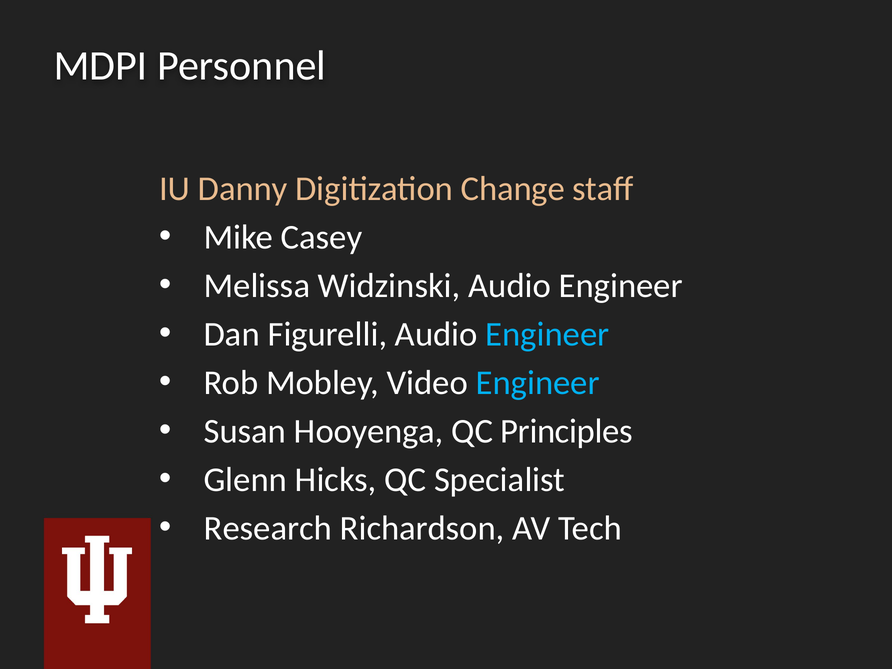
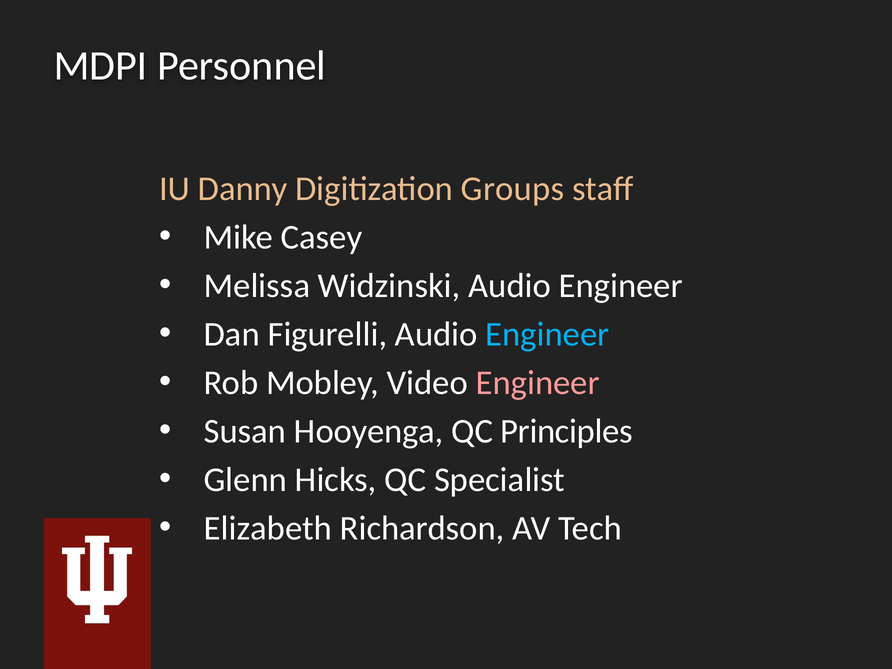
Change: Change -> Groups
Engineer at (538, 383) colour: light blue -> pink
Research: Research -> Elizabeth
